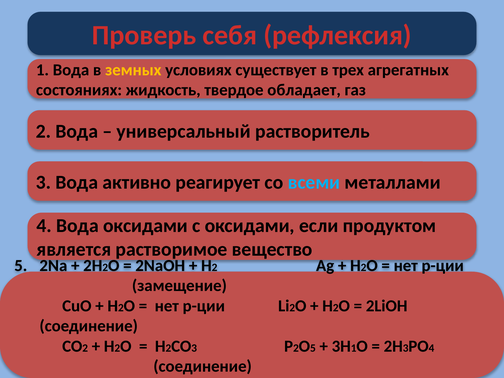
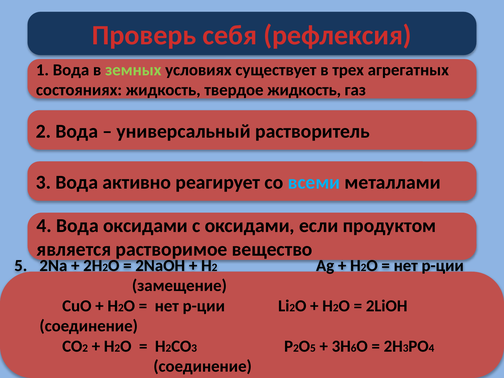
земных colour: yellow -> light green
твердое обладает: обладает -> жидкость
1 at (354, 348): 1 -> 6
